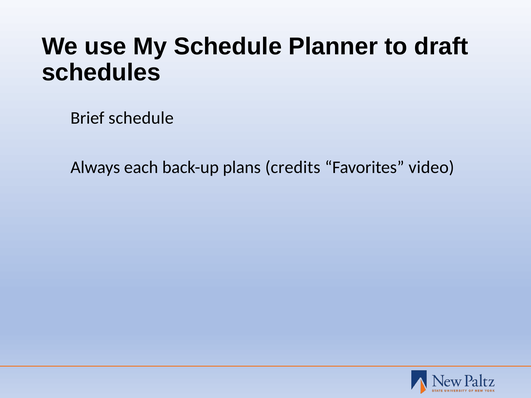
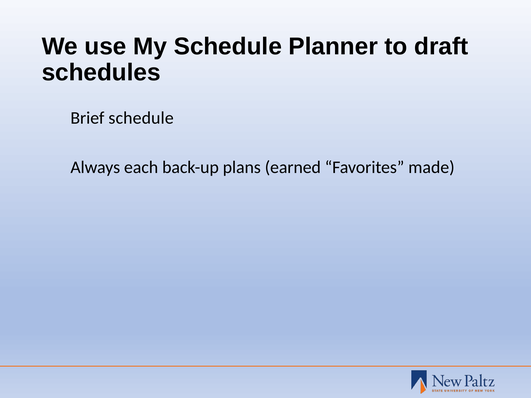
credits: credits -> earned
video: video -> made
